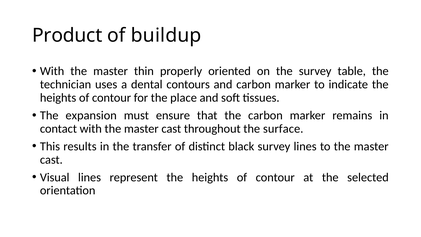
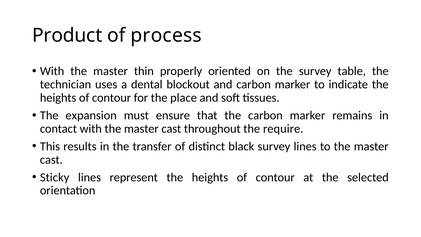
buildup: buildup -> process
contours: contours -> blockout
surface: surface -> require
Visual: Visual -> Sticky
